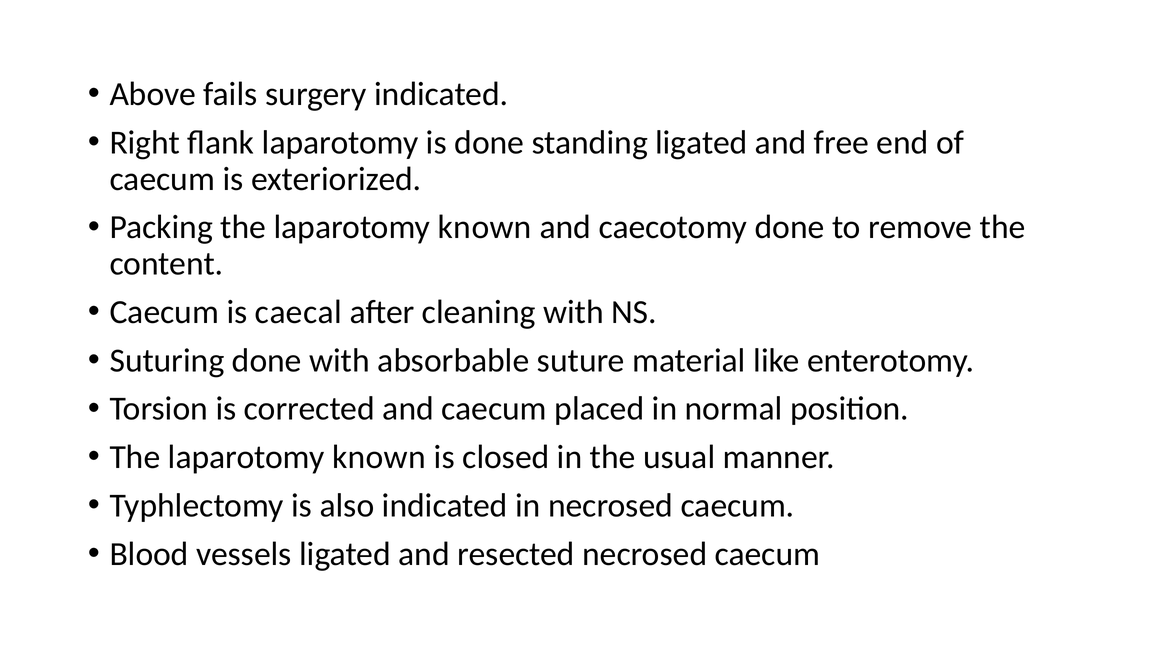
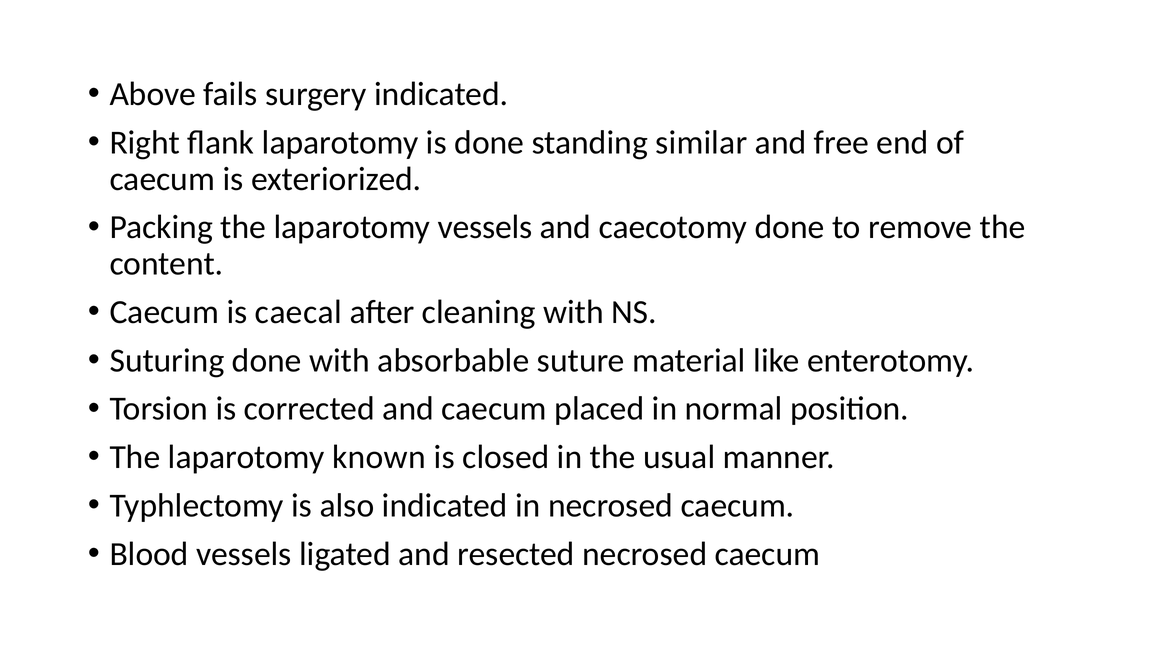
standing ligated: ligated -> similar
Packing the laparotomy known: known -> vessels
